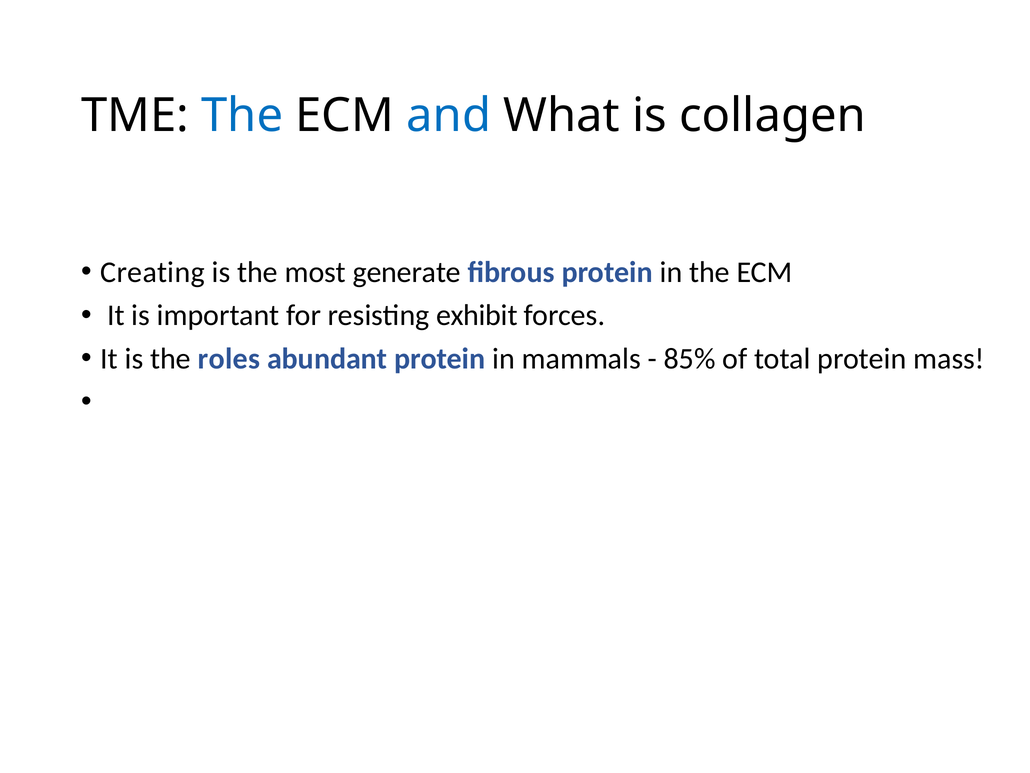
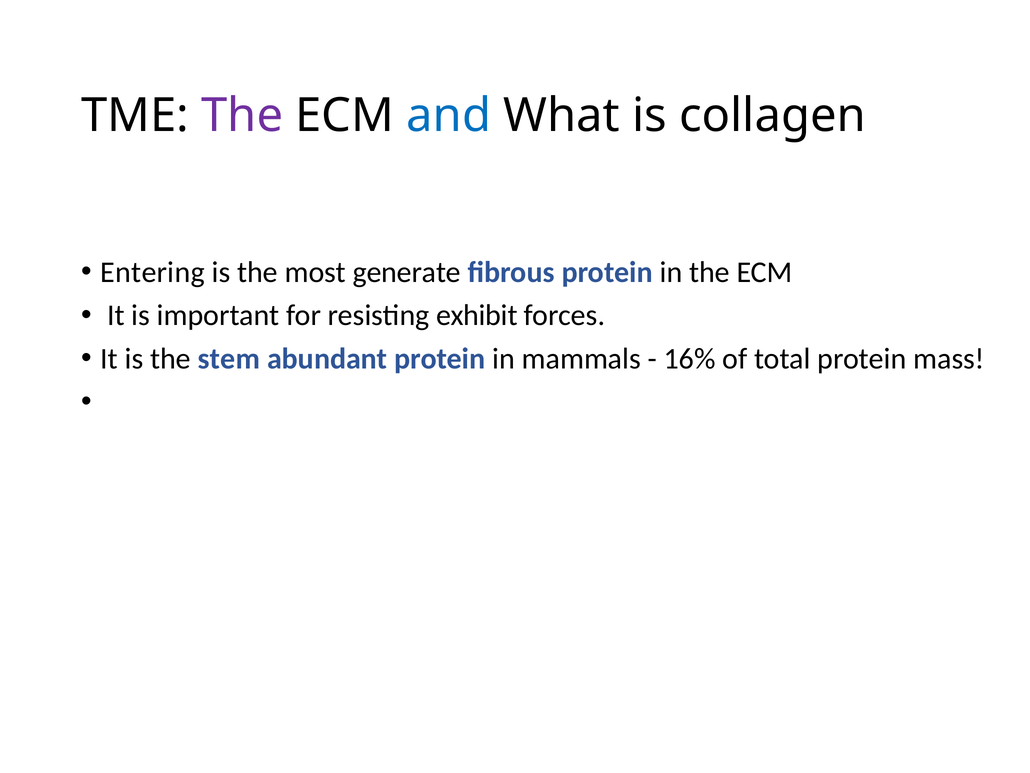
The at (242, 115) colour: blue -> purple
Creating: Creating -> Entering
roles: roles -> stem
85%: 85% -> 16%
